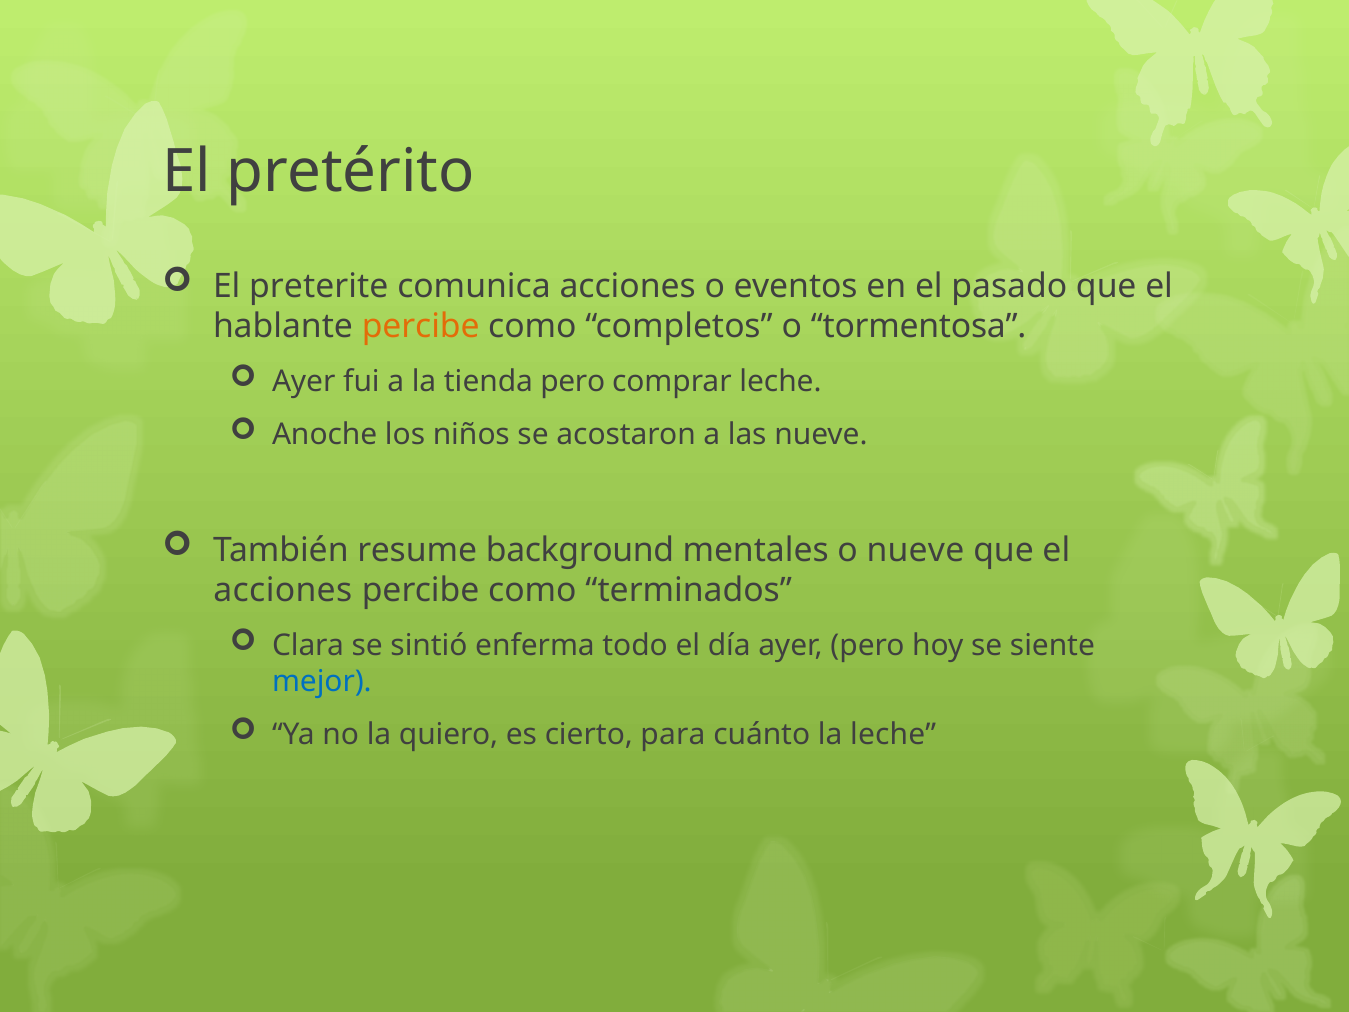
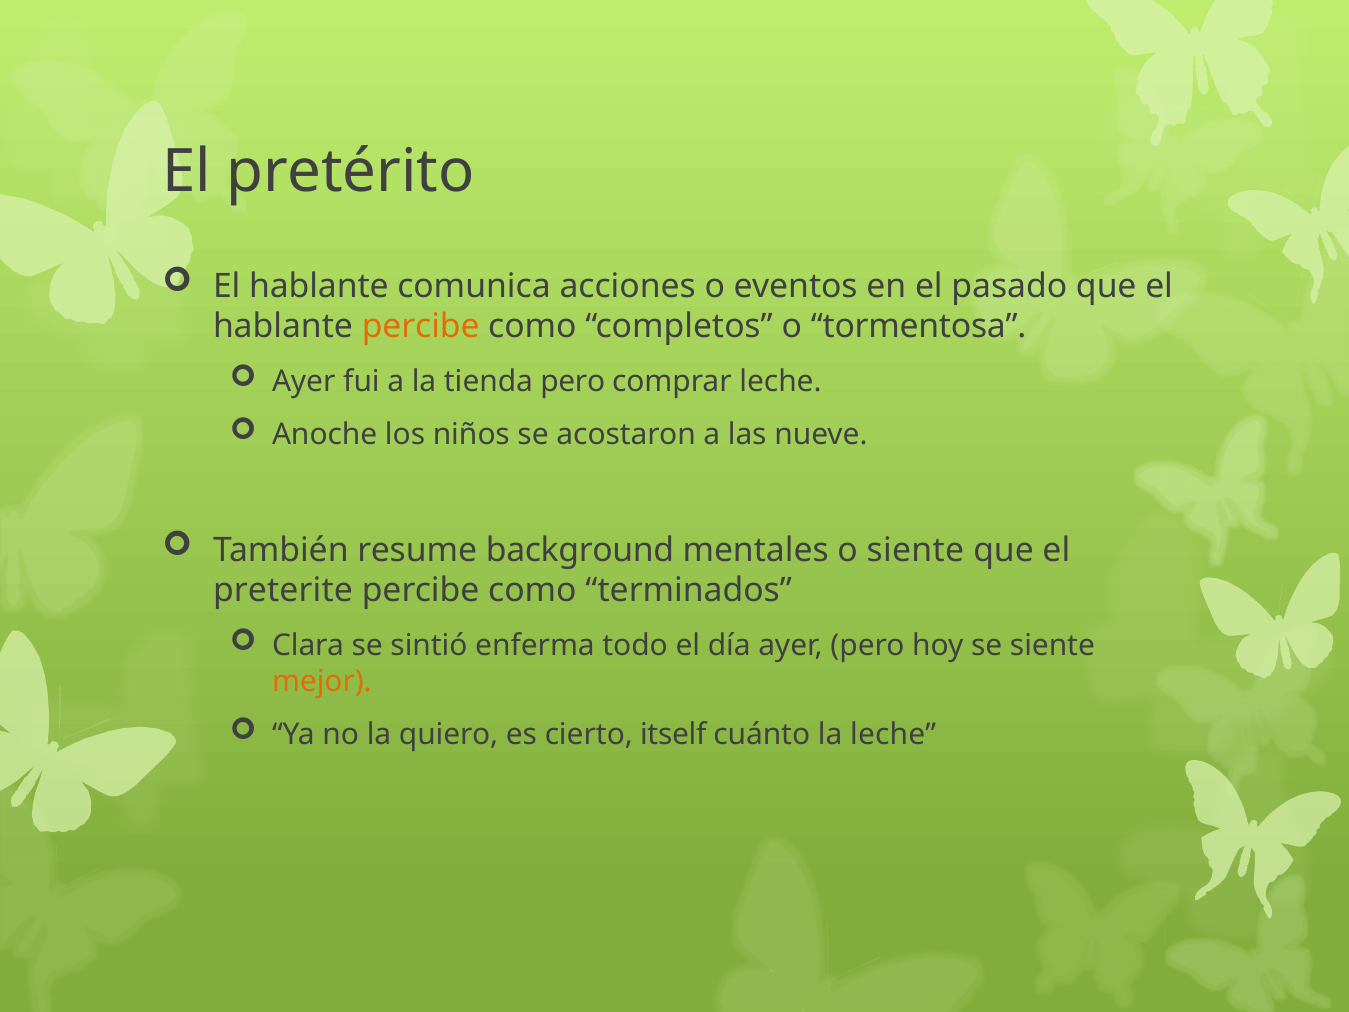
preterite at (319, 286): preterite -> hablante
o nueve: nueve -> siente
acciones at (283, 590): acciones -> preterite
mejor colour: blue -> orange
para: para -> itself
